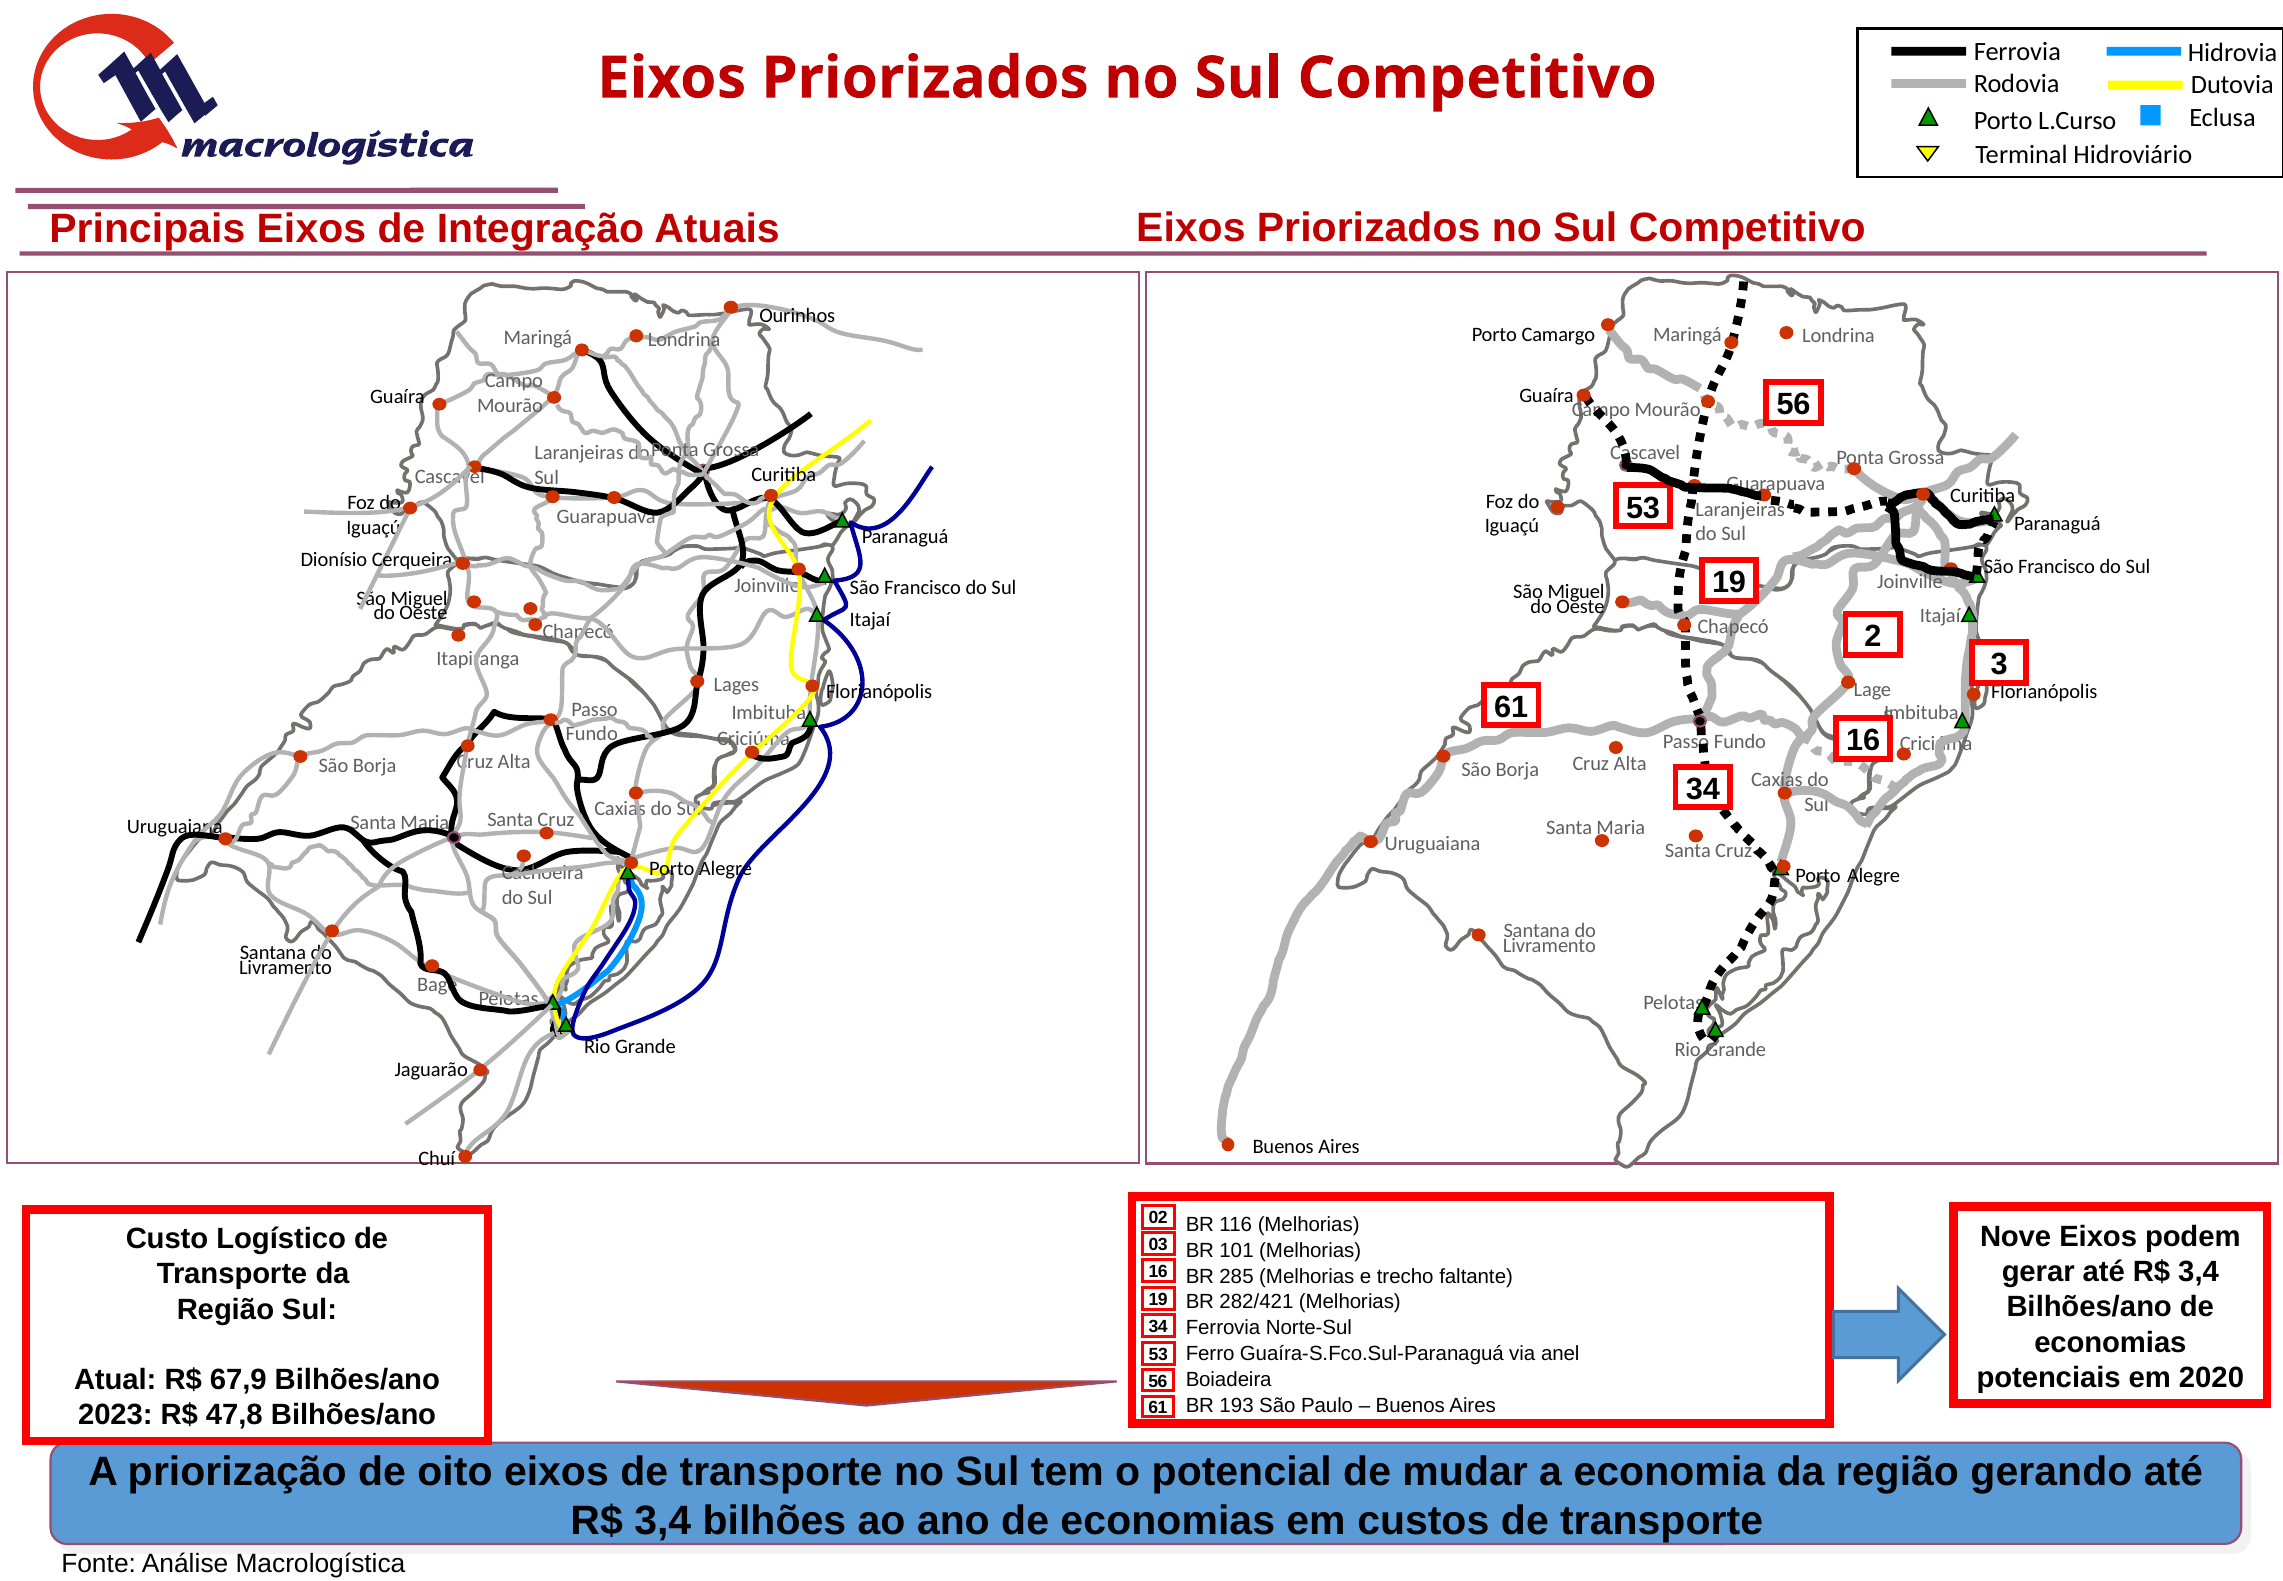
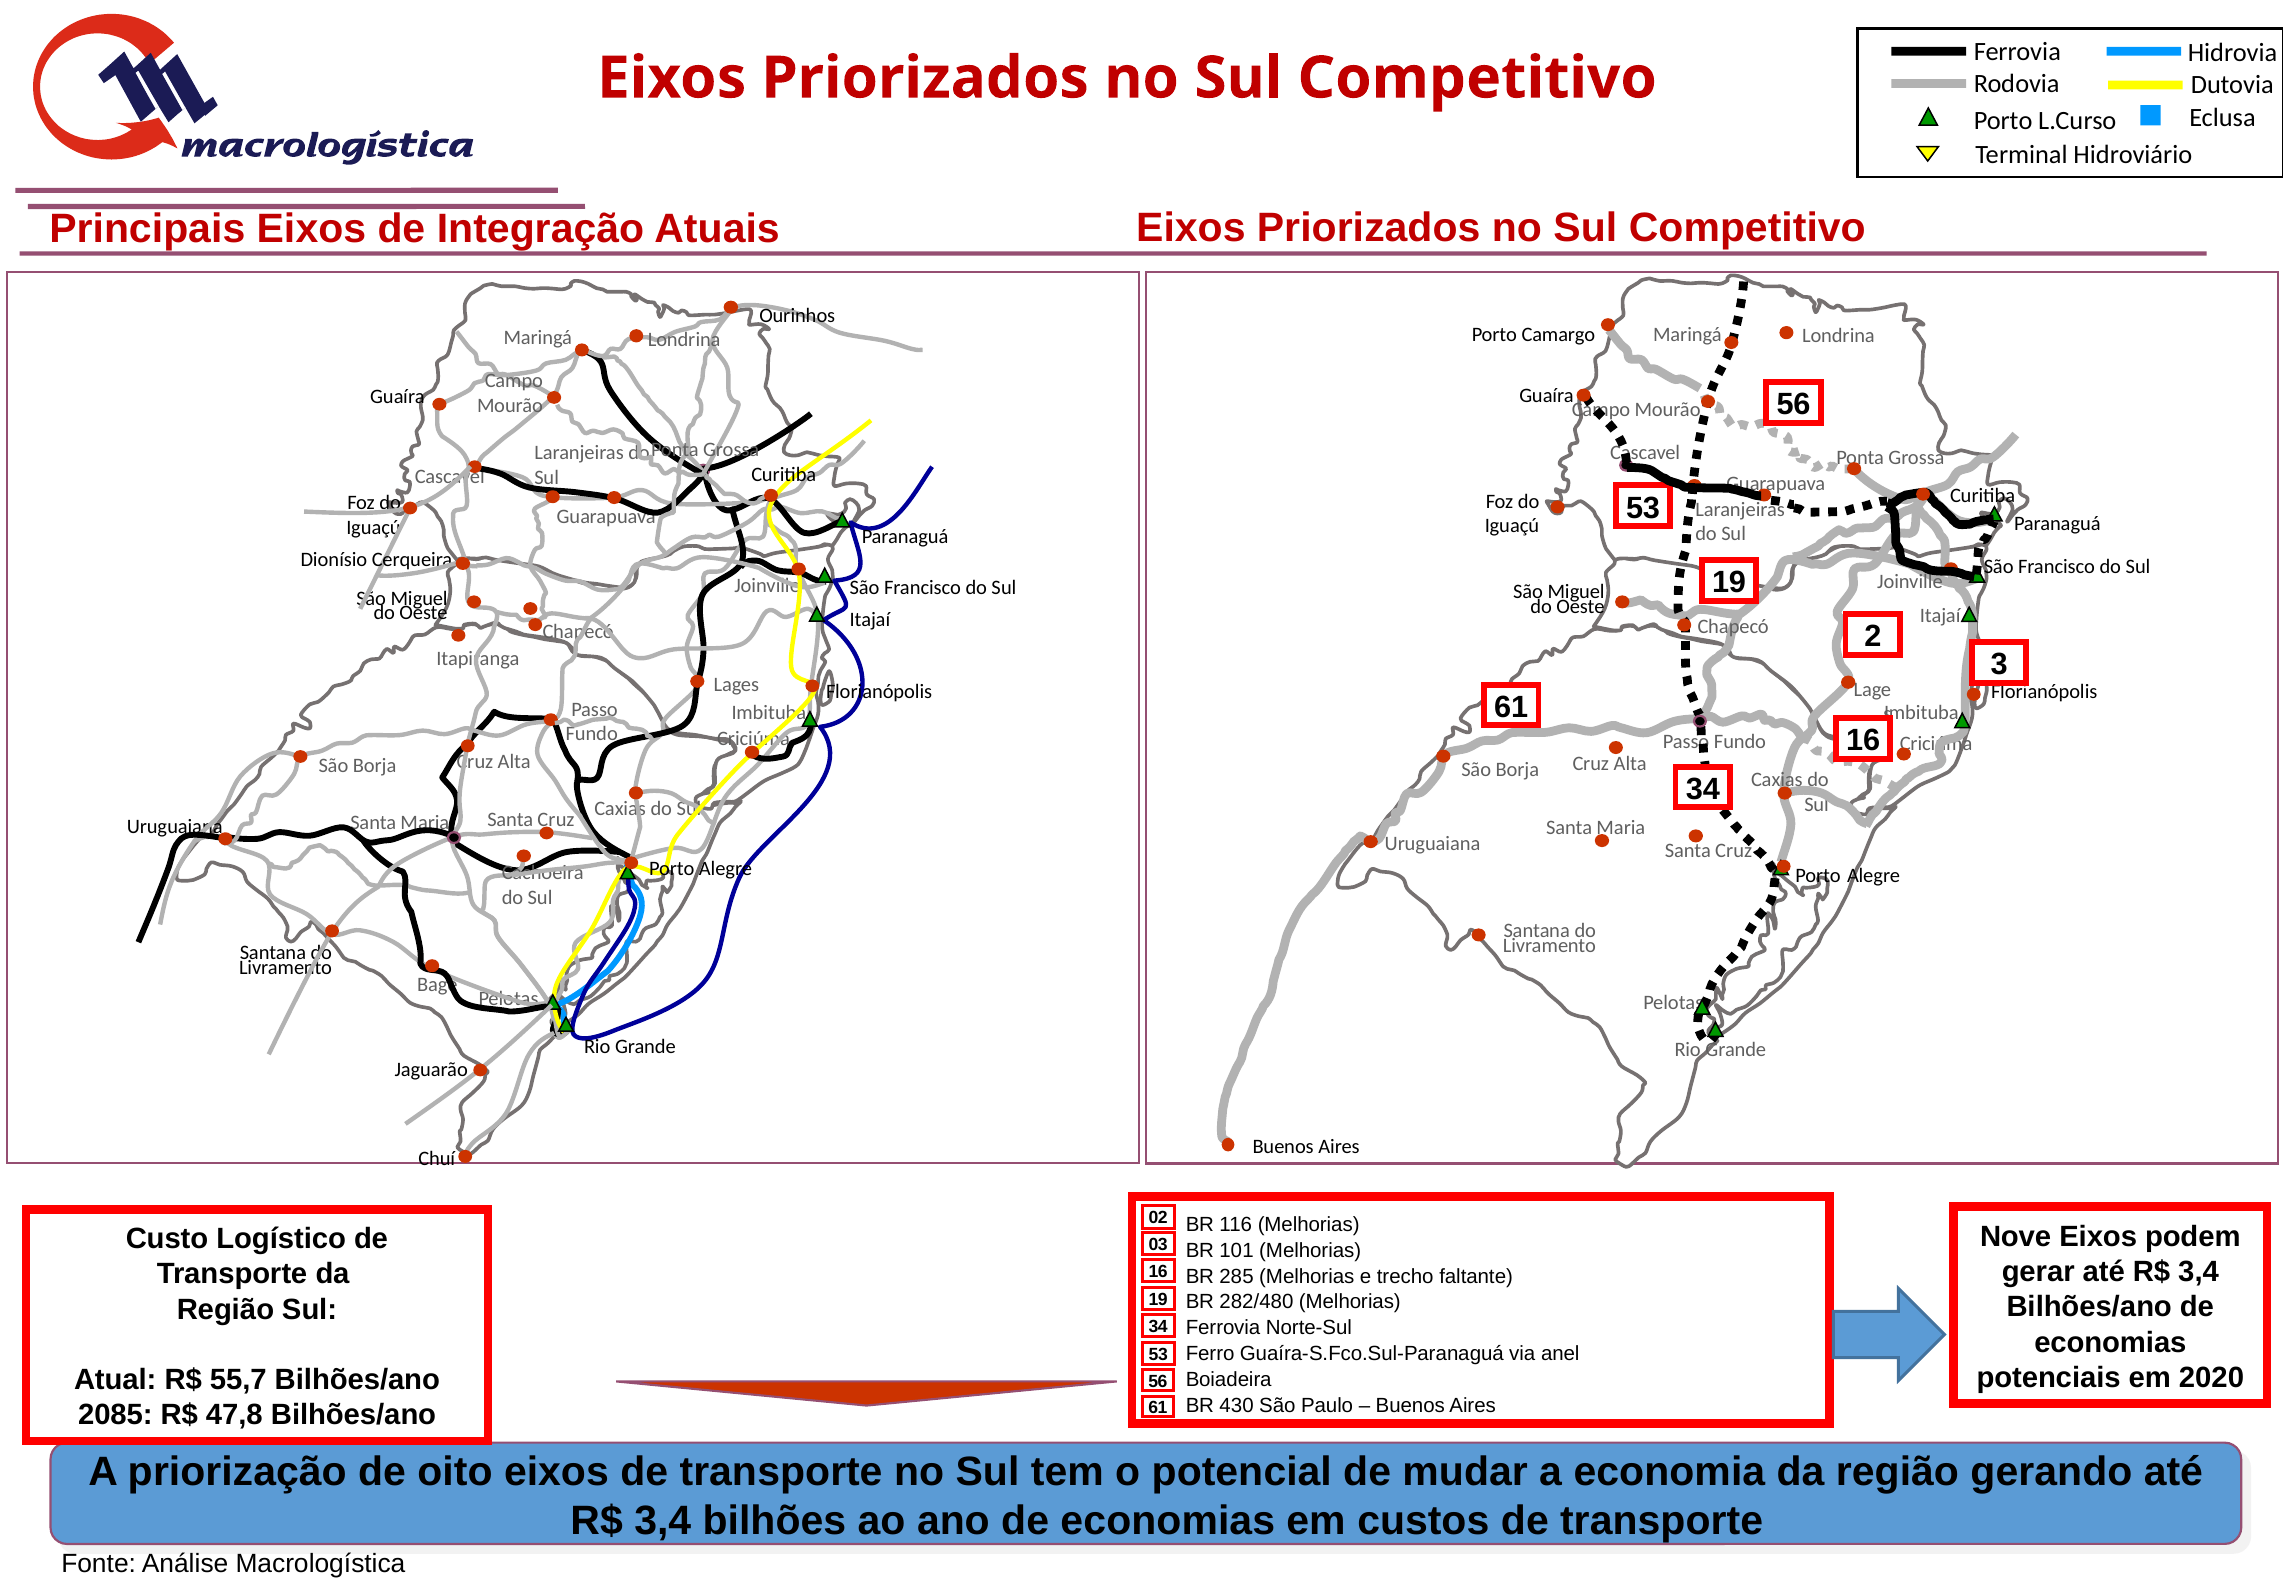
282/421: 282/421 -> 282/480
67,9: 67,9 -> 55,7
193: 193 -> 430
2023: 2023 -> 2085
